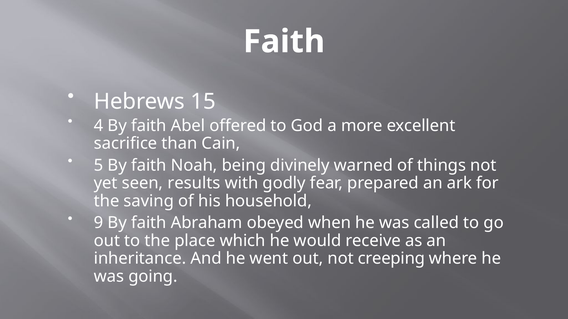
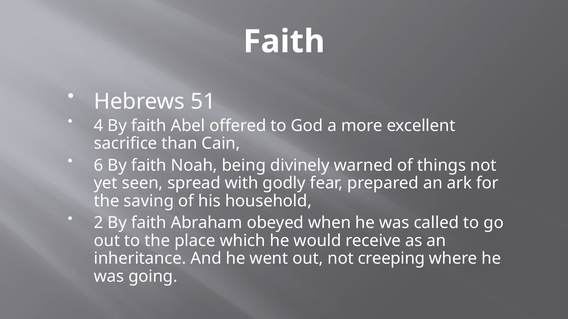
15: 15 -> 51
5: 5 -> 6
results: results -> spread
9: 9 -> 2
